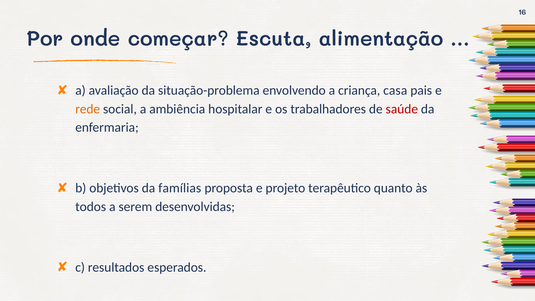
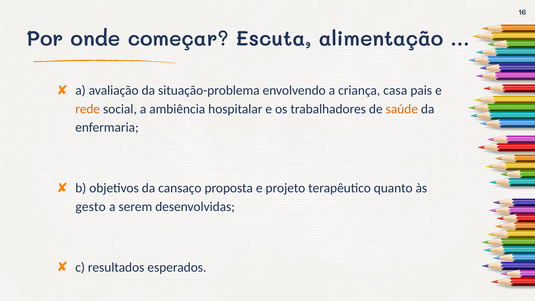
saúde colour: red -> orange
famílias: famílias -> cansaço
todos: todos -> gesto
